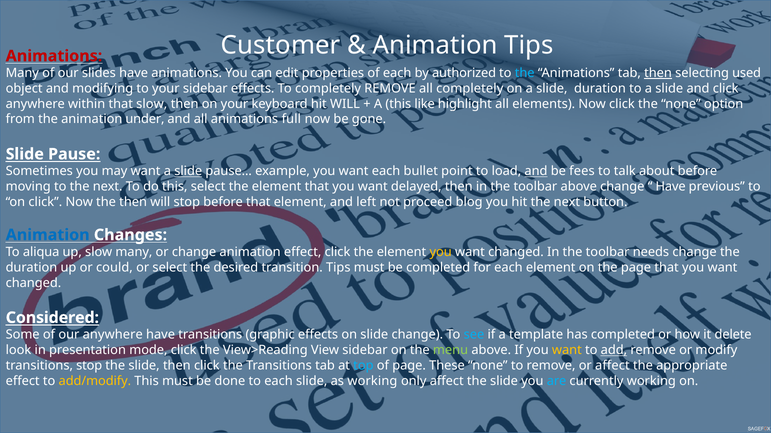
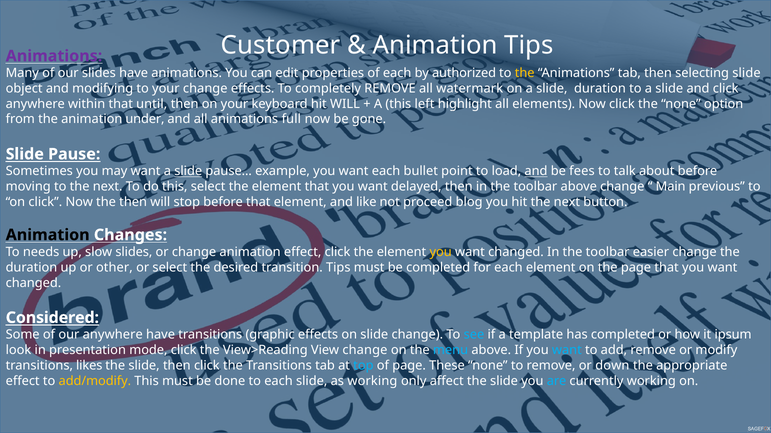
Animations at (54, 56) colour: red -> purple
the at (525, 73) colour: light blue -> yellow
then at (658, 73) underline: present -> none
selecting used: used -> slide
your sidebar: sidebar -> change
all completely: completely -> watermark
that slow: slow -> until
like: like -> left
Have at (671, 187): Have -> Main
left: left -> like
Animation at (48, 235) colour: blue -> black
aliqua: aliqua -> needs
slow many: many -> slides
needs: needs -> easier
could: could -> other
delete: delete -> ipsum
View sidebar: sidebar -> change
menu colour: light green -> light blue
want at (567, 351) colour: yellow -> light blue
add underline: present -> none
transitions stop: stop -> likes
or affect: affect -> down
